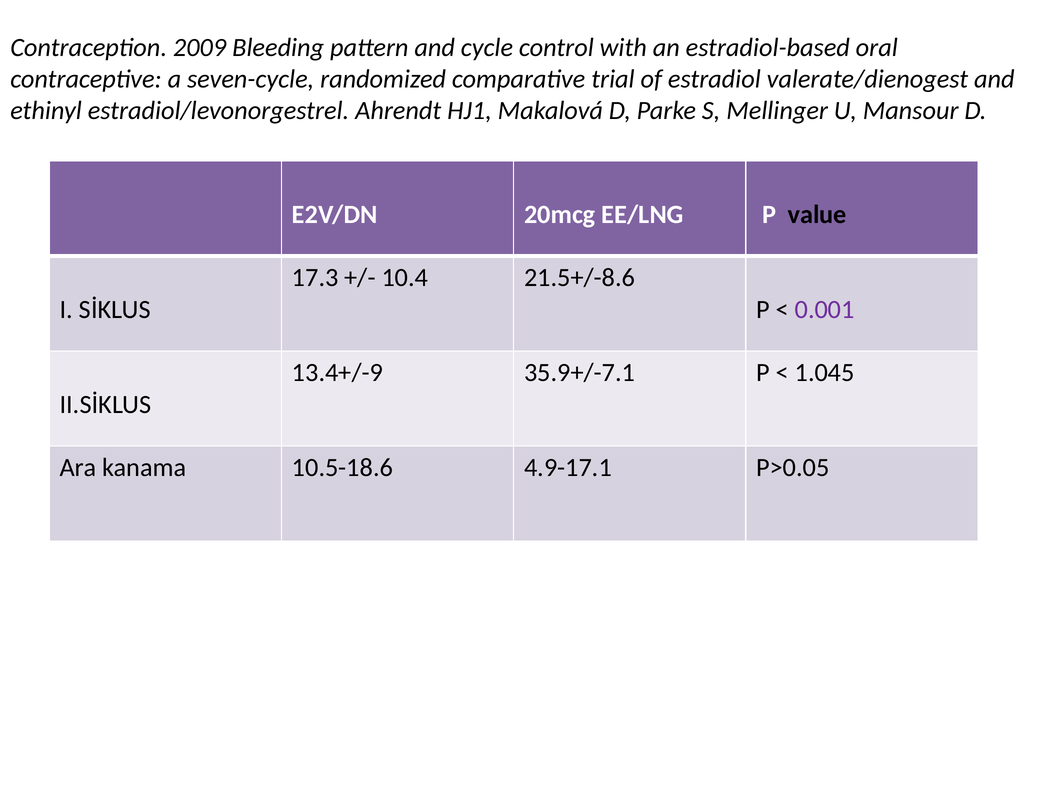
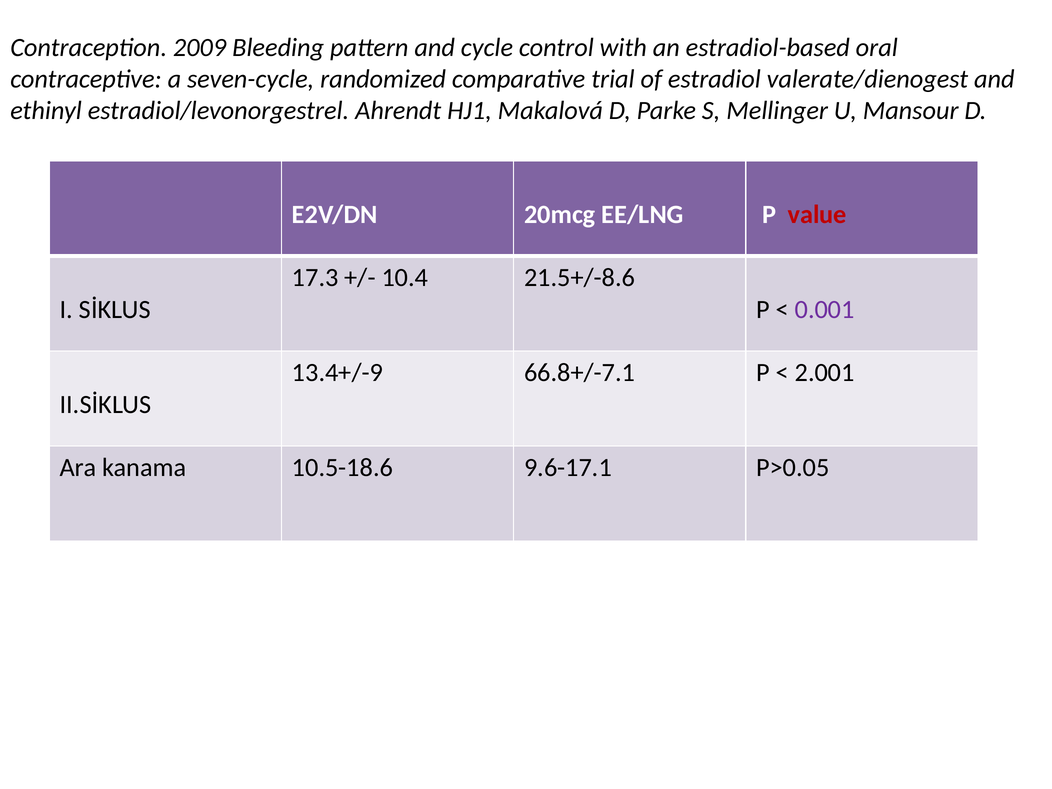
value colour: black -> red
35.9+/-7.1: 35.9+/-7.1 -> 66.8+/-7.1
1.045: 1.045 -> 2.001
4.9-17.1: 4.9-17.1 -> 9.6-17.1
